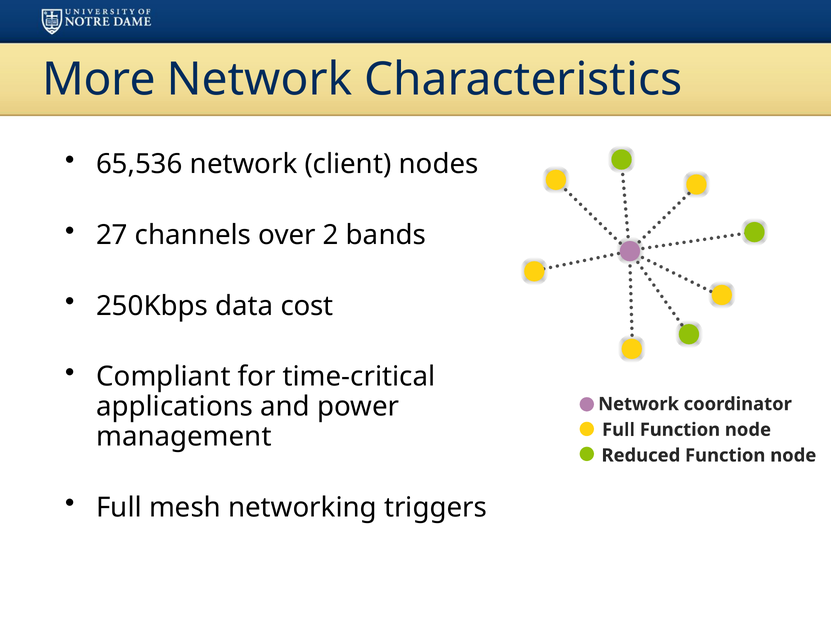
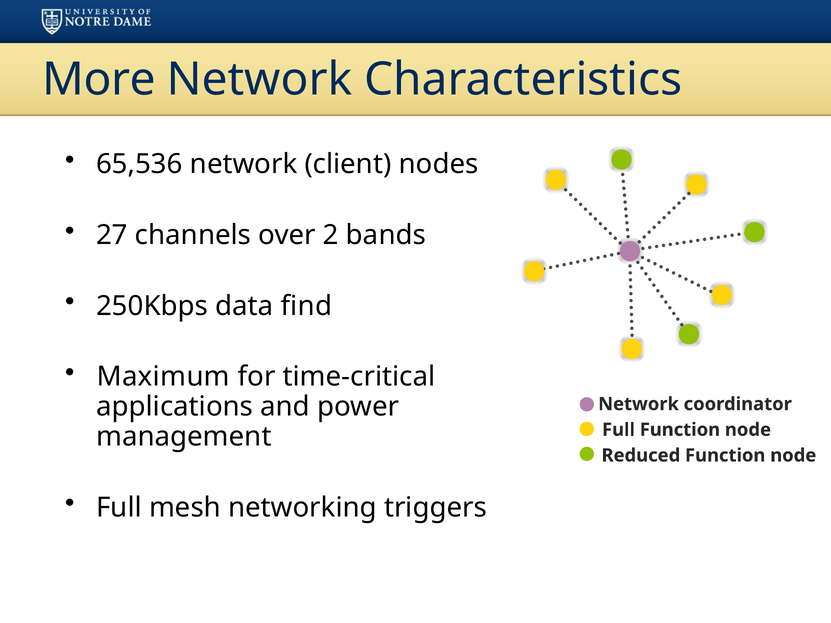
cost: cost -> find
Compliant: Compliant -> Maximum
